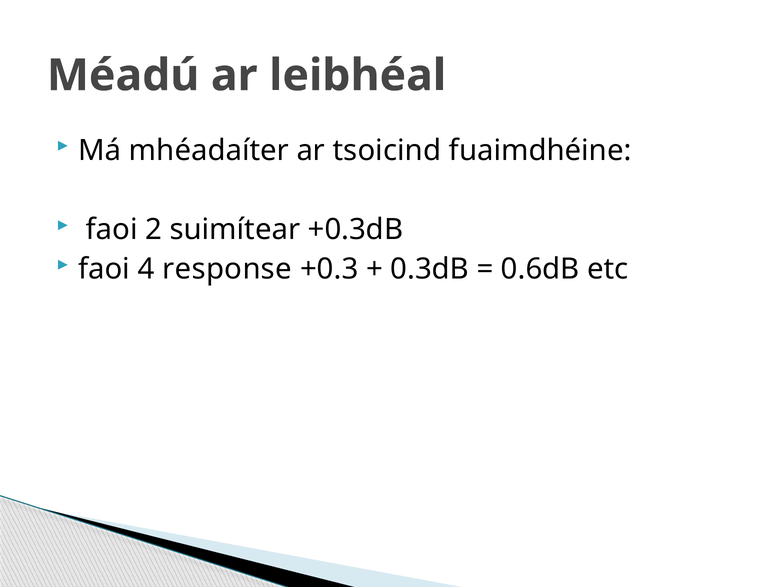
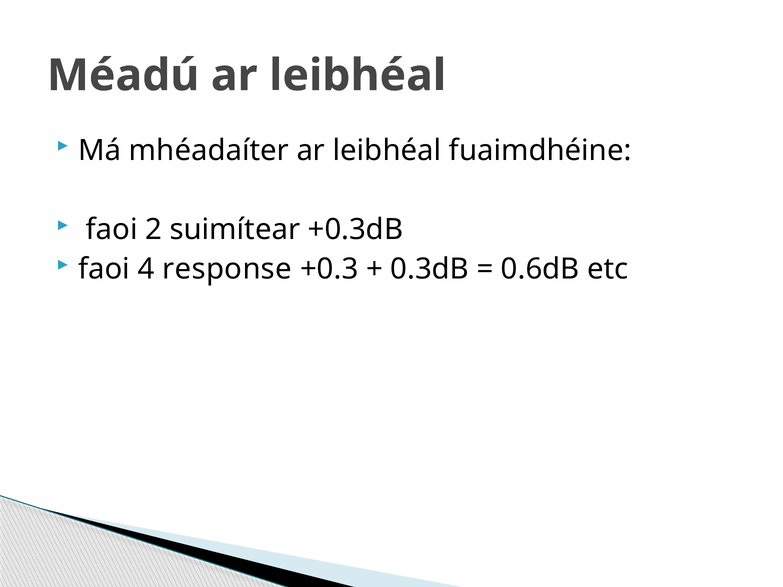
mhéadaíter ar tsoicind: tsoicind -> leibhéal
